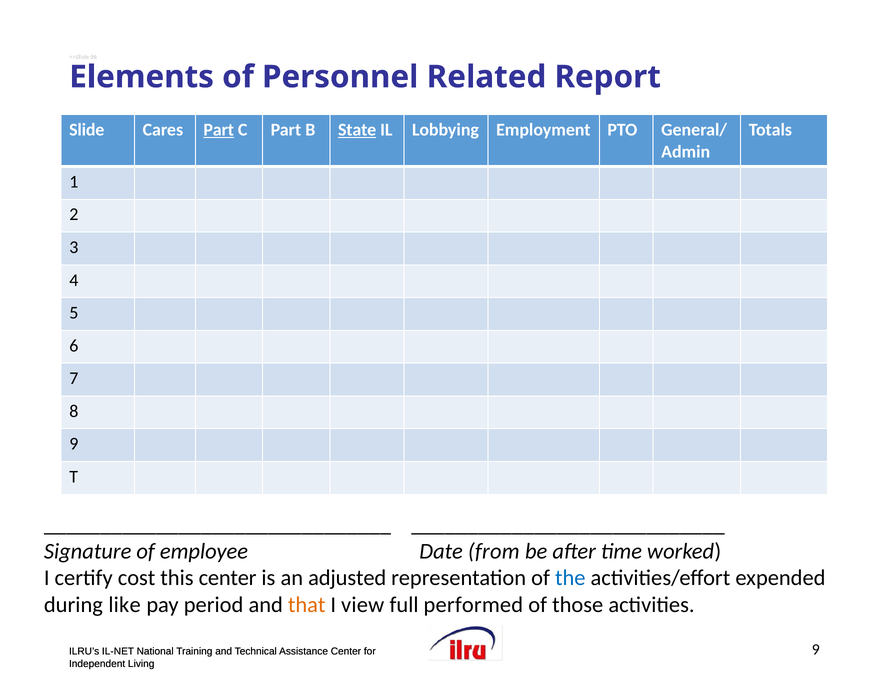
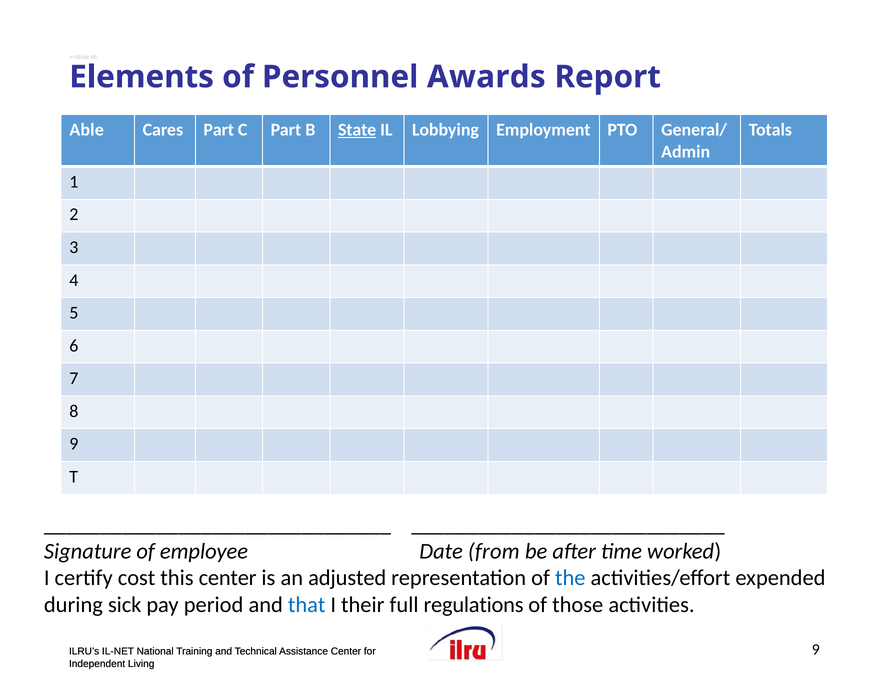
Related: Related -> Awards
Slide: Slide -> Able
Part at (219, 130) underline: present -> none
like: like -> sick
that colour: orange -> blue
view: view -> their
performed: performed -> regulations
